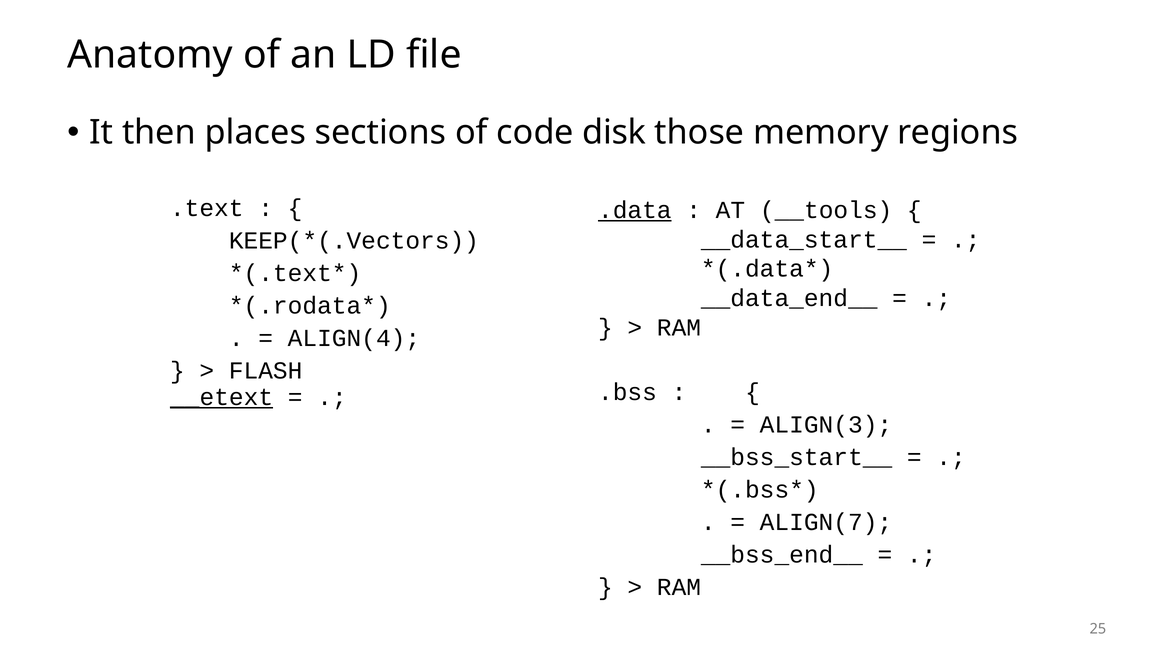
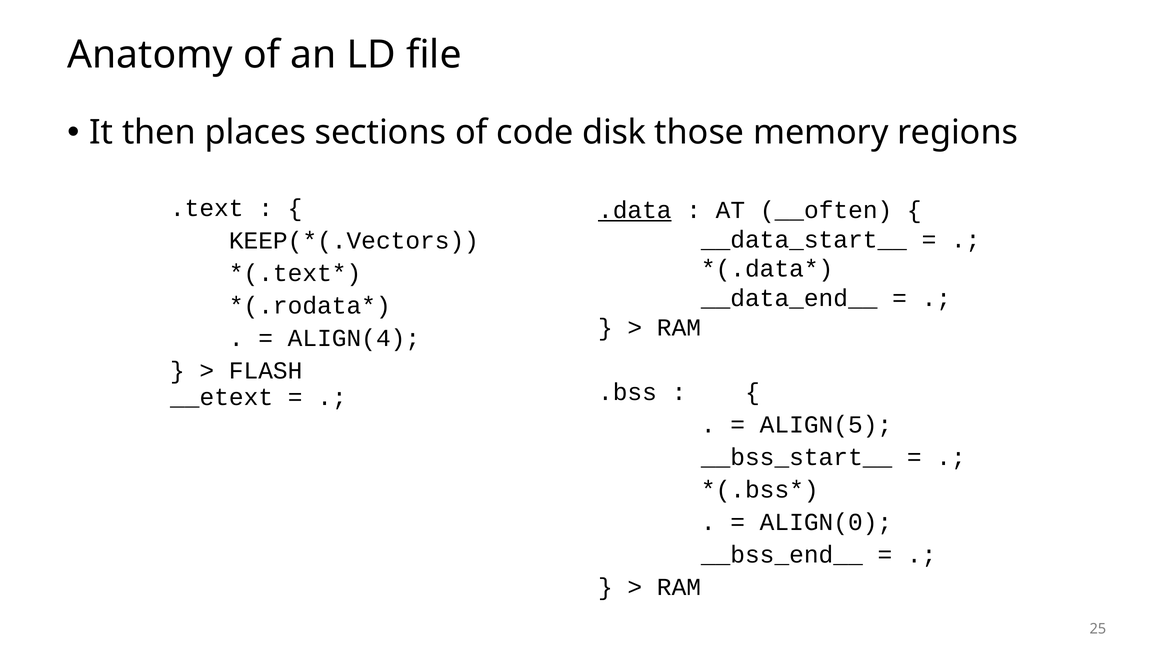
__tools: __tools -> __often
__etext underline: present -> none
ALIGN(3: ALIGN(3 -> ALIGN(5
ALIGN(7: ALIGN(7 -> ALIGN(0
